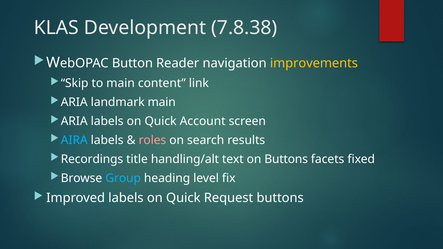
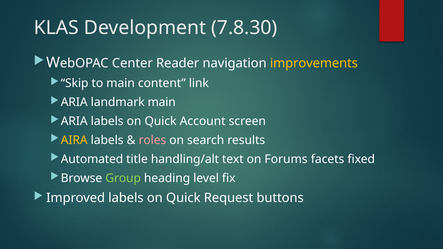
7.8.38: 7.8.38 -> 7.8.30
Button: Button -> Center
AIRA colour: light blue -> yellow
Recordings: Recordings -> Automated
on Buttons: Buttons -> Forums
Group colour: light blue -> light green
